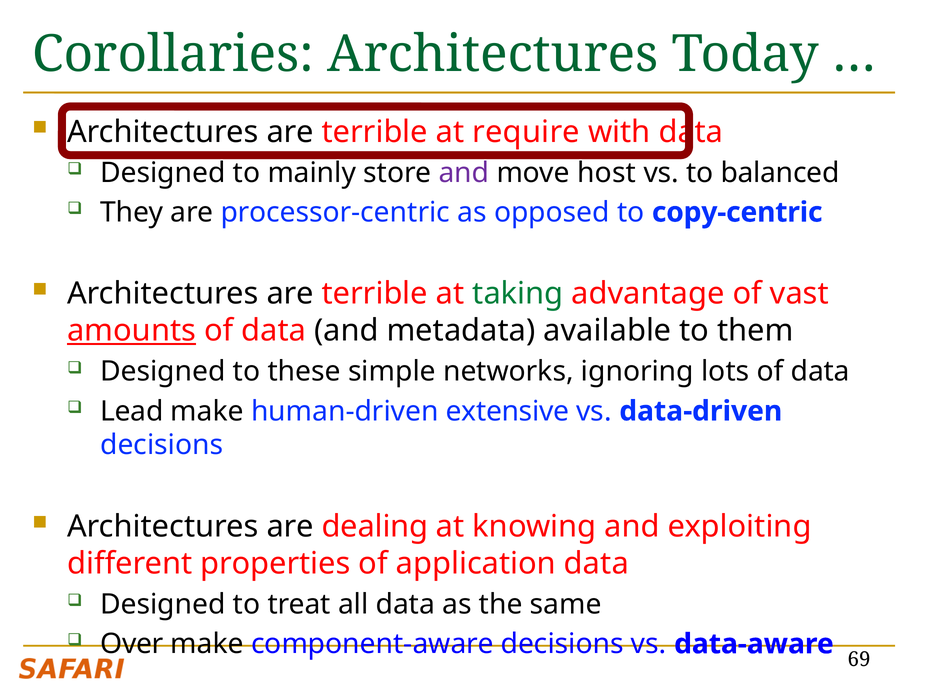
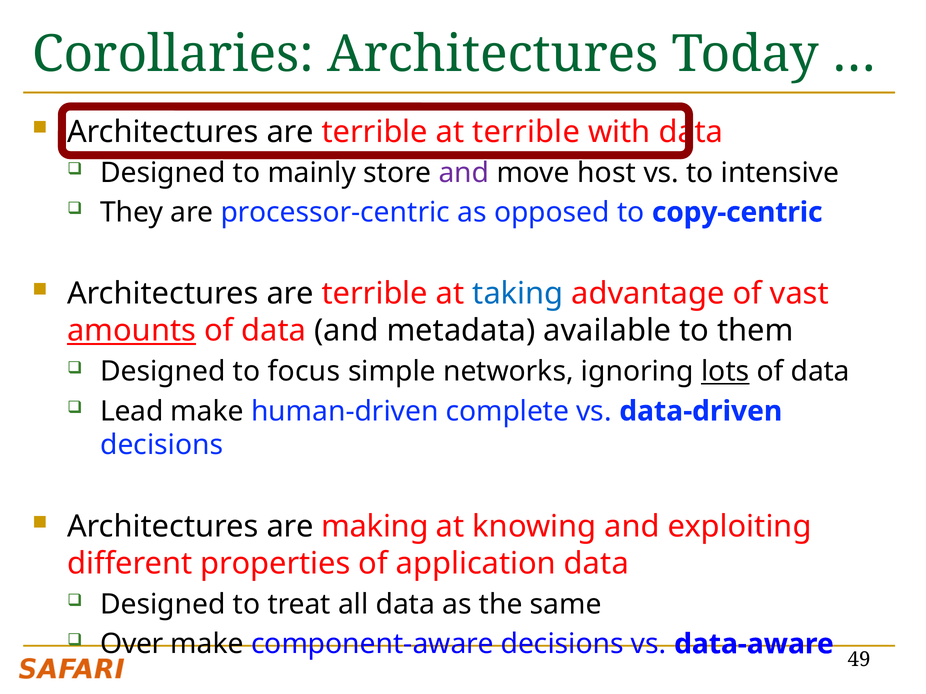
at require: require -> terrible
balanced: balanced -> intensive
taking colour: green -> blue
these: these -> focus
lots underline: none -> present
extensive: extensive -> complete
dealing: dealing -> making
69: 69 -> 49
